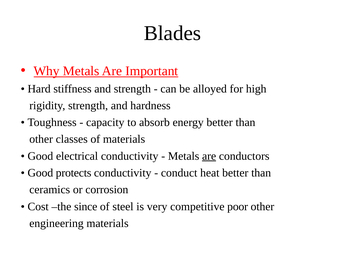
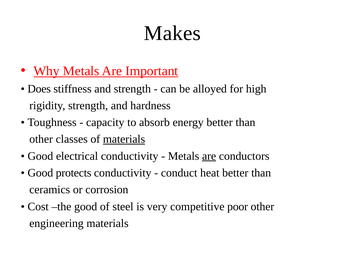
Blades: Blades -> Makes
Hard: Hard -> Does
materials at (124, 140) underline: none -> present
the since: since -> good
